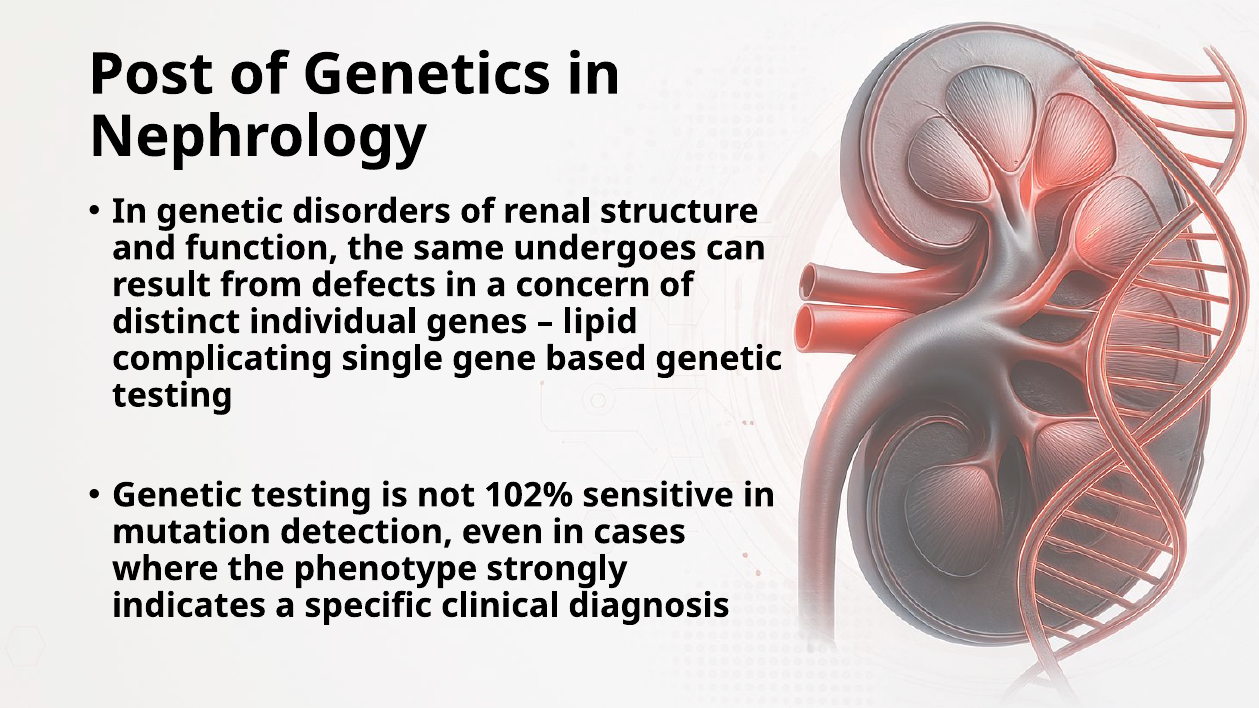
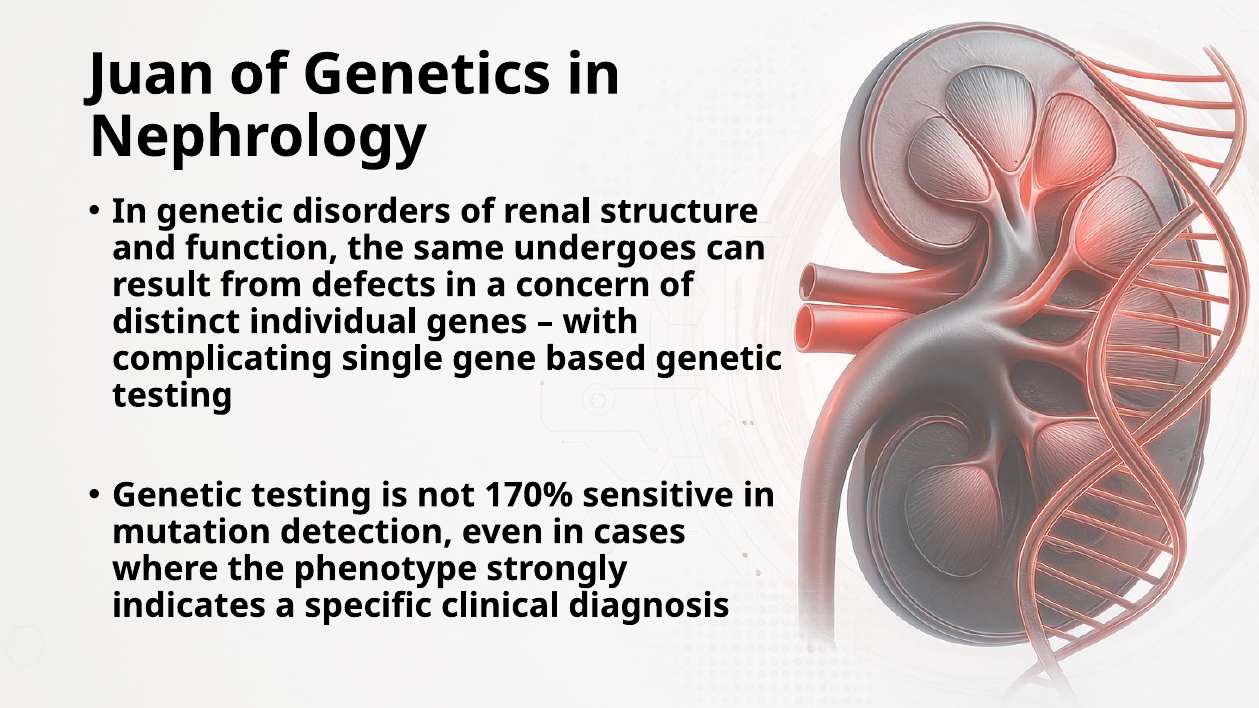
Post: Post -> Juan
lipid: lipid -> with
102%: 102% -> 170%
